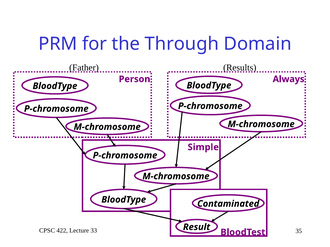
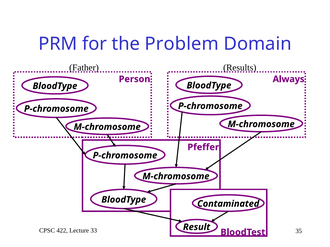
Through: Through -> Problem
Simple: Simple -> Pfeffer
